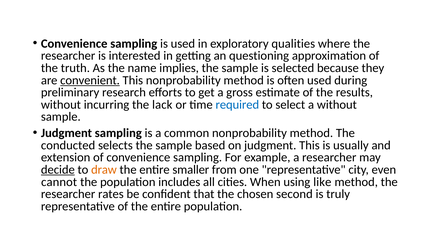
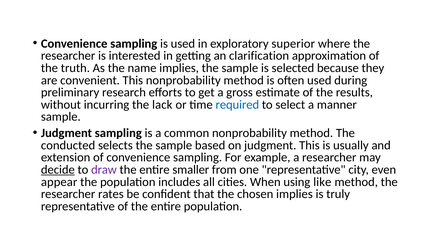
qualities: qualities -> superior
questioning: questioning -> clarification
convenient underline: present -> none
a without: without -> manner
draw colour: orange -> purple
cannot: cannot -> appear
chosen second: second -> implies
